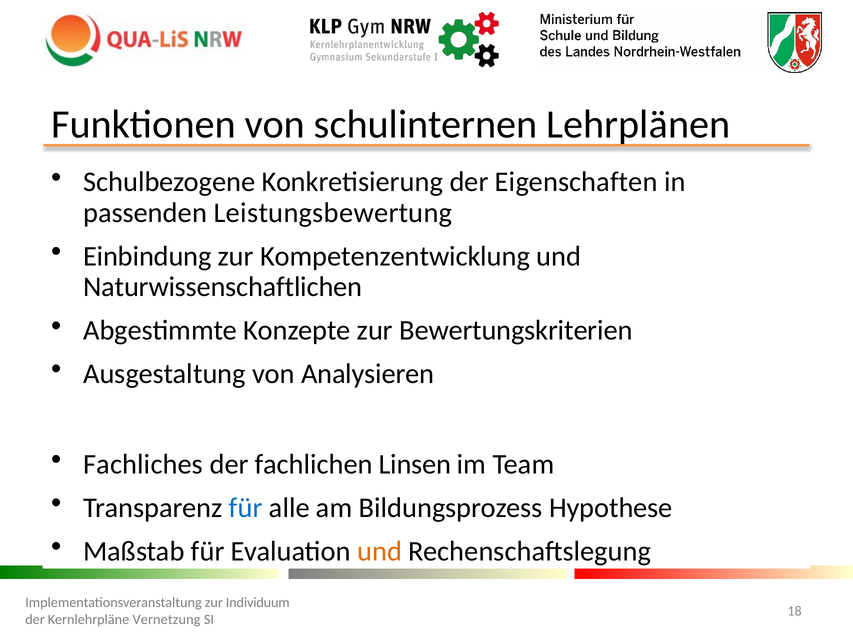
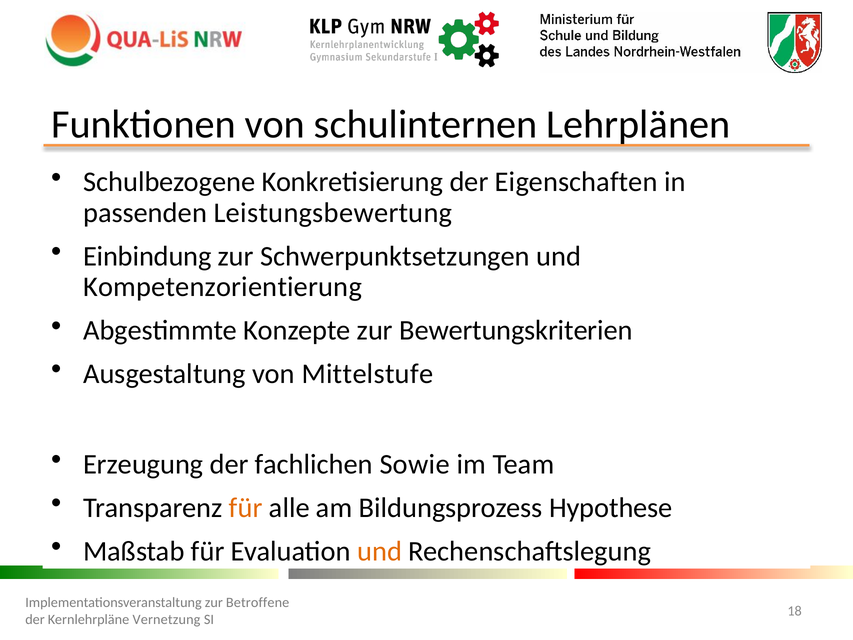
Kompetenzentwicklung: Kompetenzentwicklung -> Schwerpunktsetzungen
Naturwissenschaftlichen: Naturwissenschaftlichen -> Kompetenzorientierung
Analysieren: Analysieren -> Mittelstufe
Fachliches: Fachliches -> Erzeugung
Linsen: Linsen -> Sowie
für at (246, 508) colour: blue -> orange
Individuum: Individuum -> Betroffene
